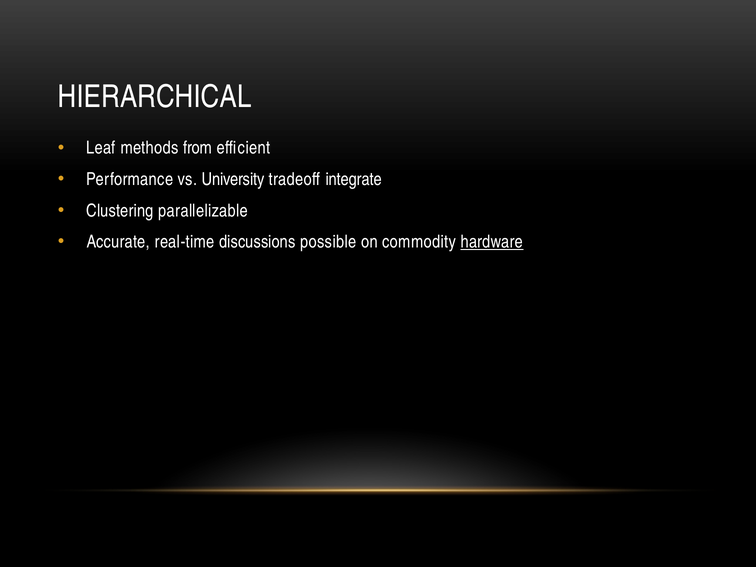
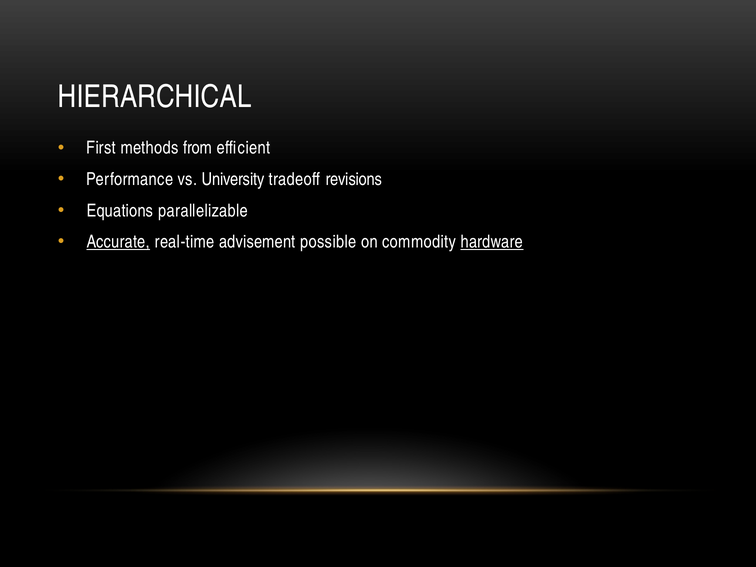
Leaf: Leaf -> First
integrate: integrate -> revisions
Clustering: Clustering -> Equations
Accurate underline: none -> present
discussions: discussions -> advisement
